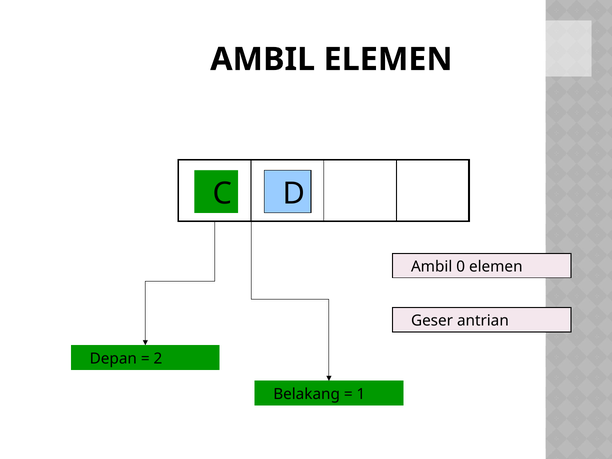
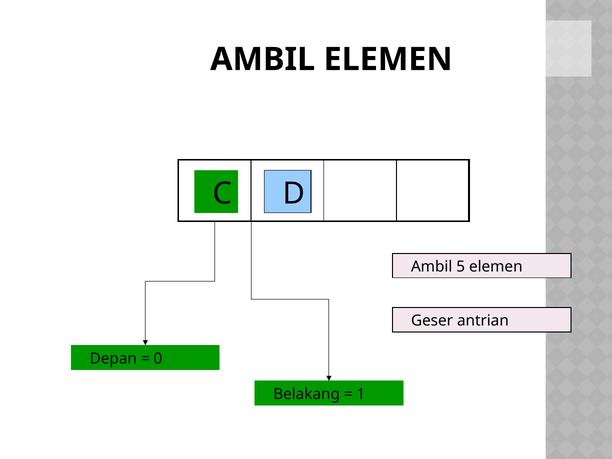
0: 0 -> 5
2: 2 -> 0
